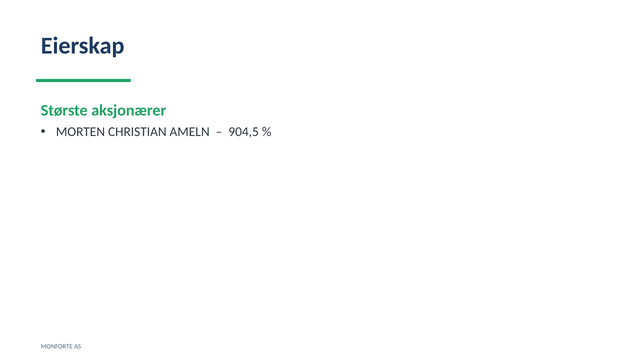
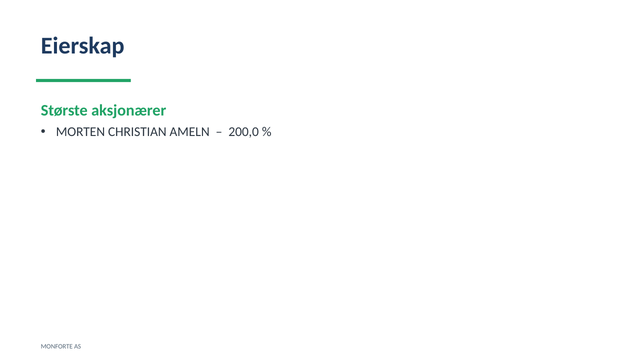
904,5: 904,5 -> 200,0
